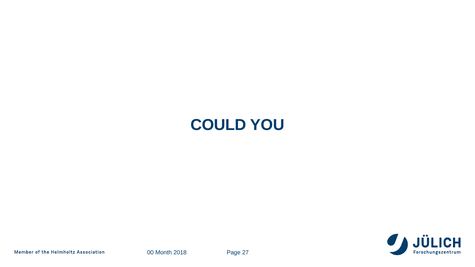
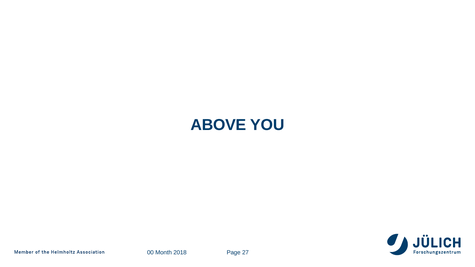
COULD: COULD -> ABOVE
